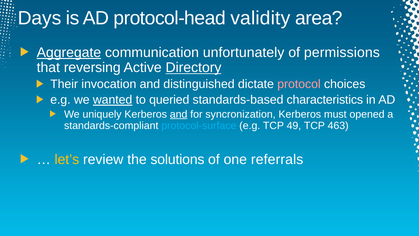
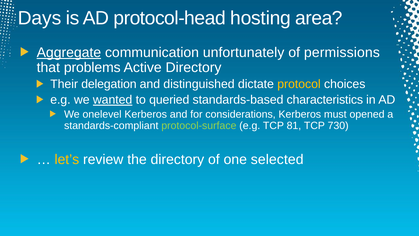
validity: validity -> hosting
reversing: reversing -> problems
Directory at (193, 68) underline: present -> none
invocation: invocation -> delegation
protocol colour: pink -> yellow
uniquely: uniquely -> onelevel
and at (179, 114) underline: present -> none
syncronization: syncronization -> considerations
protocol-surface colour: light blue -> light green
49: 49 -> 81
463: 463 -> 730
the solutions: solutions -> directory
referrals: referrals -> selected
